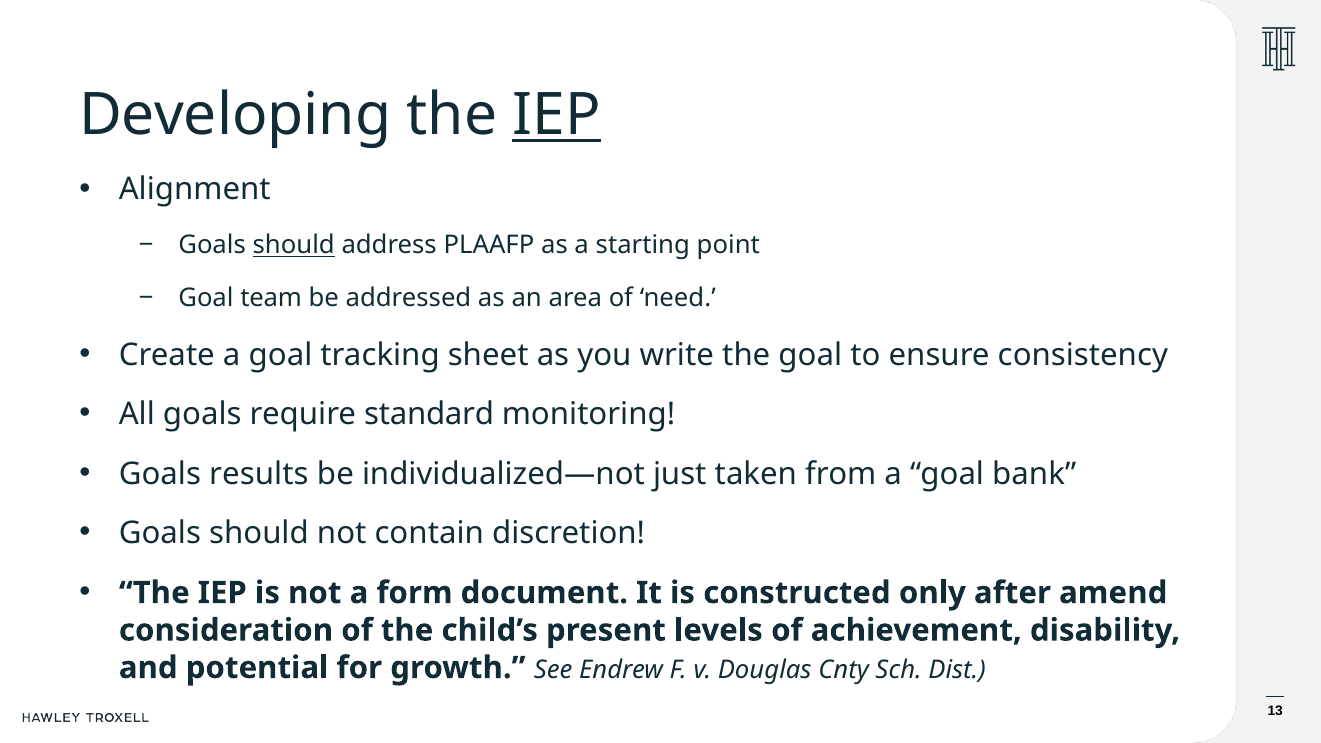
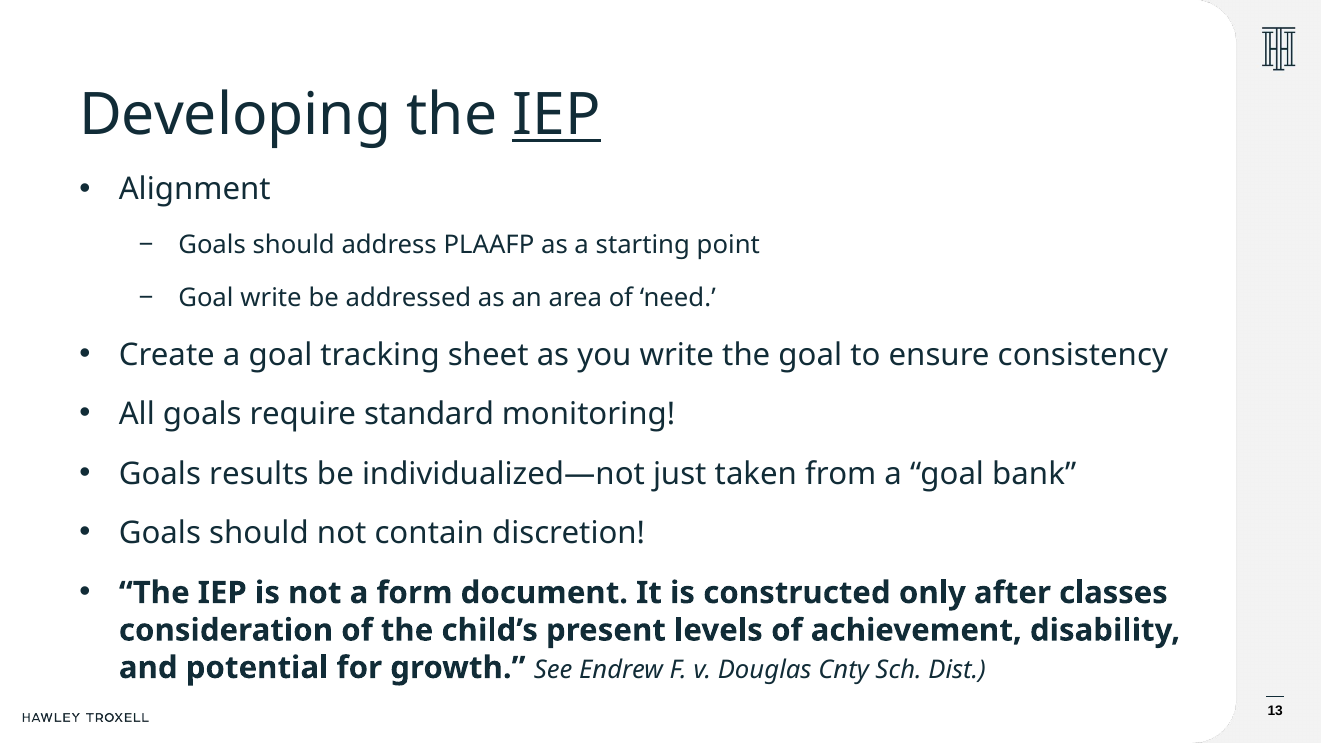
should at (294, 245) underline: present -> none
Goal team: team -> write
amend: amend -> classes
